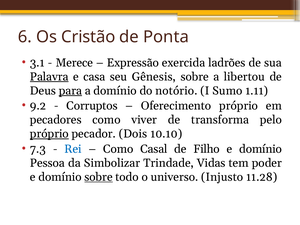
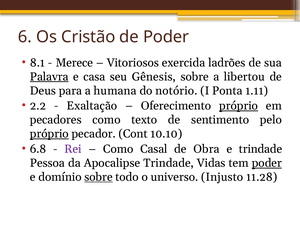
de Ponta: Ponta -> Poder
3.1: 3.1 -> 8.1
Expressão: Expressão -> Vitoriosos
para underline: present -> none
a domínio: domínio -> humana
Sumo: Sumo -> Ponta
9.2: 9.2 -> 2.2
Corruptos: Corruptos -> Exaltação
próprio at (239, 106) underline: none -> present
viver: viver -> texto
transforma: transforma -> sentimento
Dois: Dois -> Cont
7.3: 7.3 -> 6.8
Rei colour: blue -> purple
Filho: Filho -> Obra
domínio at (261, 149): domínio -> trindade
Simbolizar: Simbolizar -> Apocalipse
poder at (267, 163) underline: none -> present
